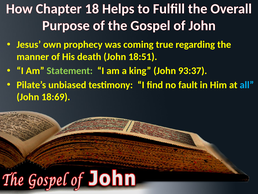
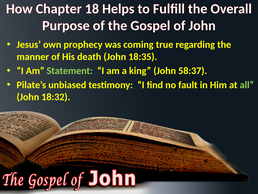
18:51: 18:51 -> 18:35
93:37: 93:37 -> 58:37
all colour: light blue -> light green
18:69: 18:69 -> 18:32
